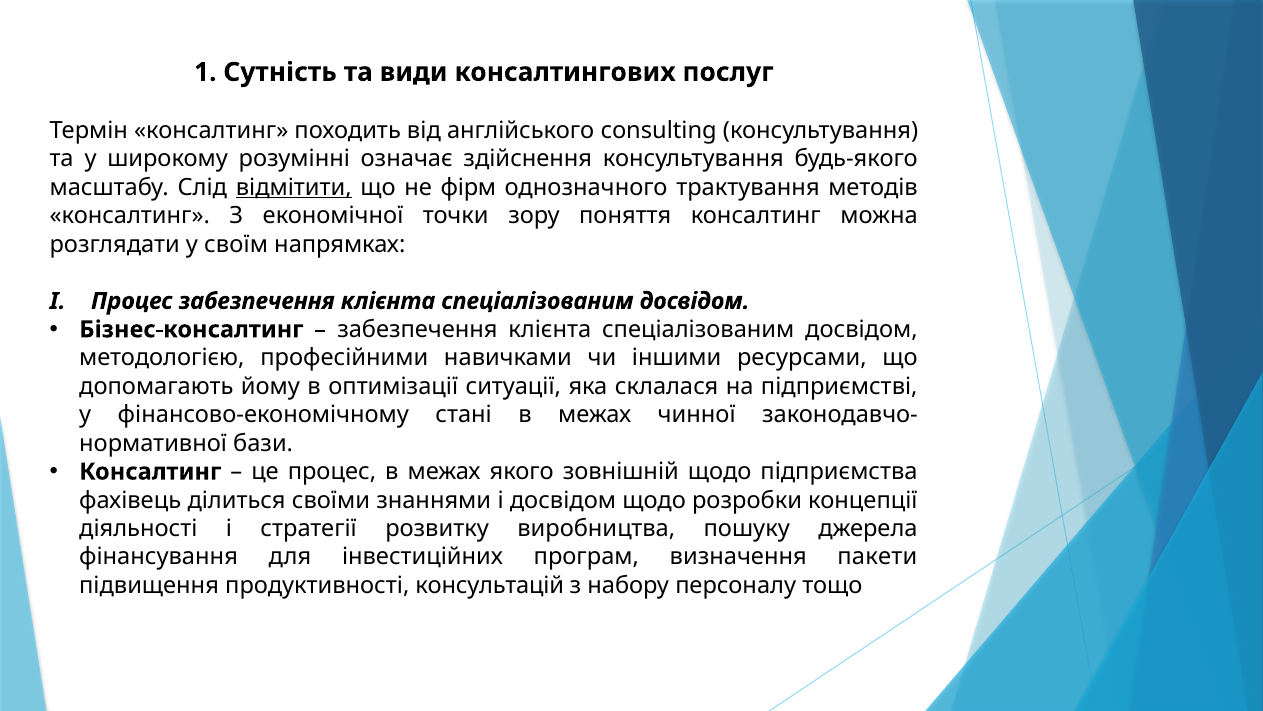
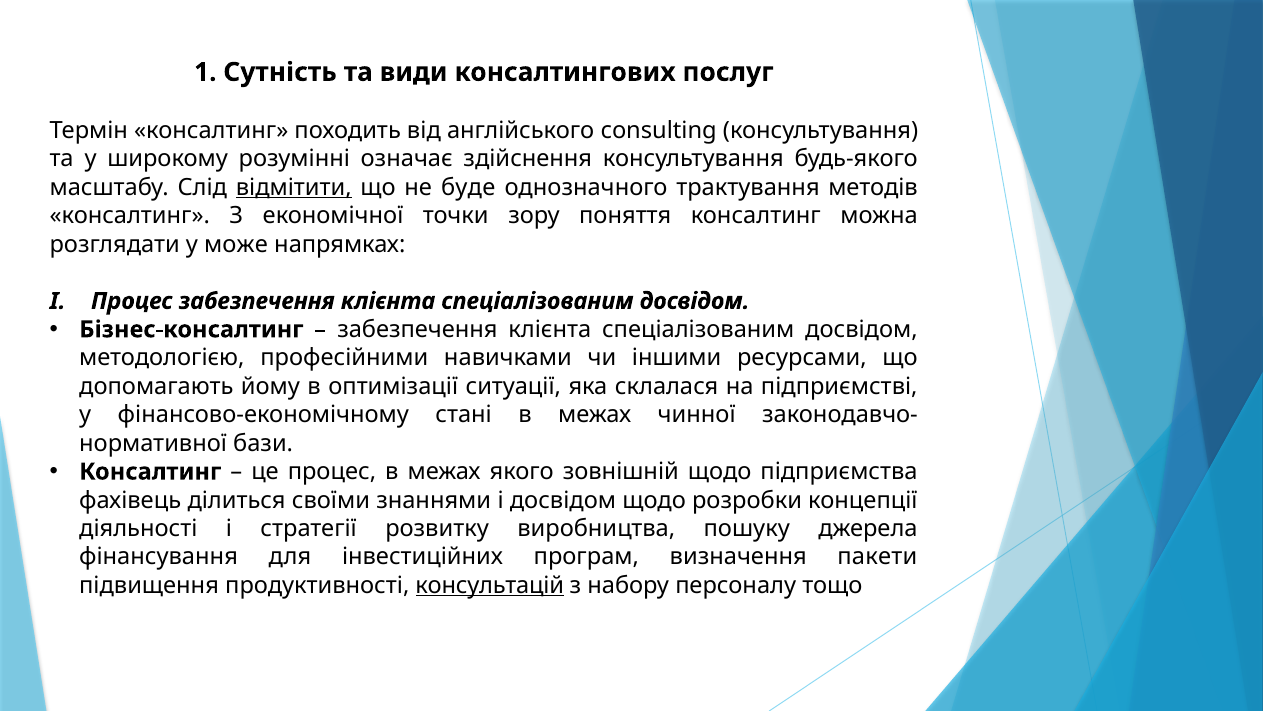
фірм: фірм -> буде
своїм: своїм -> може
консультацій underline: none -> present
